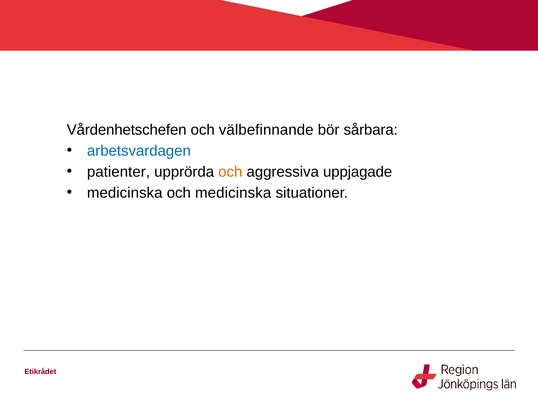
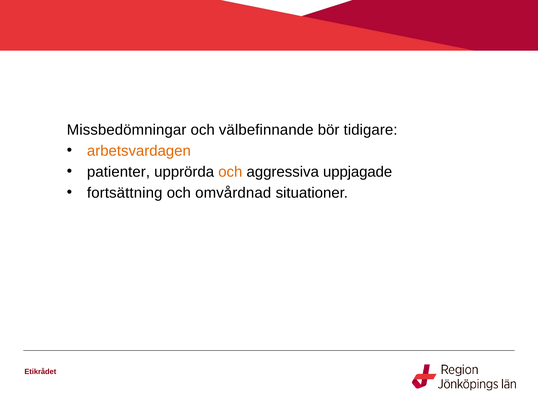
Vårdenhetschefen: Vårdenhetschefen -> Missbedömningar
sårbara: sårbara -> tidigare
arbetsvardagen colour: blue -> orange
medicinska at (125, 193): medicinska -> fortsättning
och medicinska: medicinska -> omvårdnad
